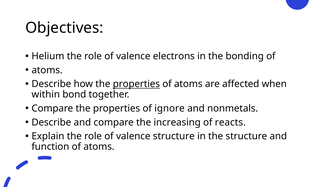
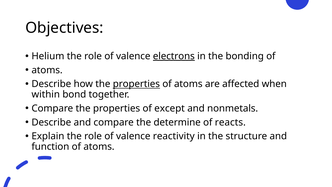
electrons underline: none -> present
ignore: ignore -> except
increasing: increasing -> determine
valence structure: structure -> reactivity
